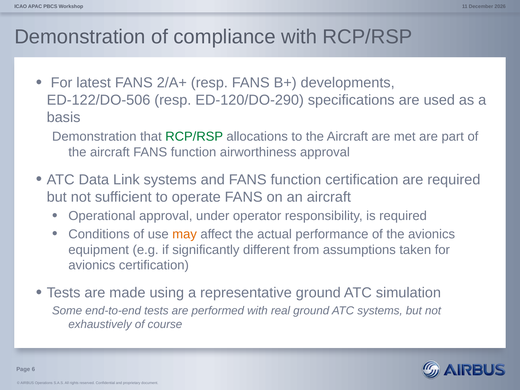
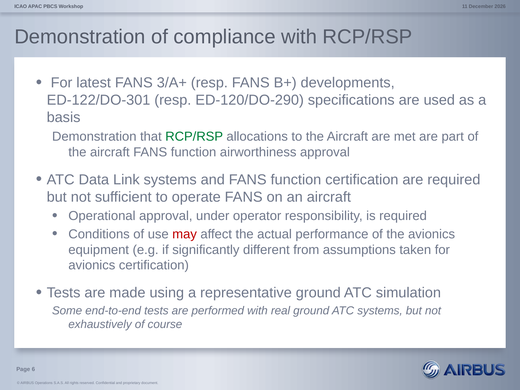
2/A+: 2/A+ -> 3/A+
ED-122/DO-506: ED-122/DO-506 -> ED-122/DO-301
may colour: orange -> red
